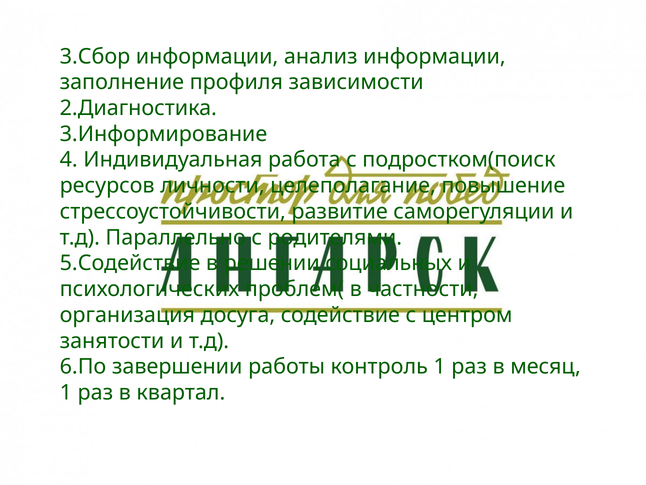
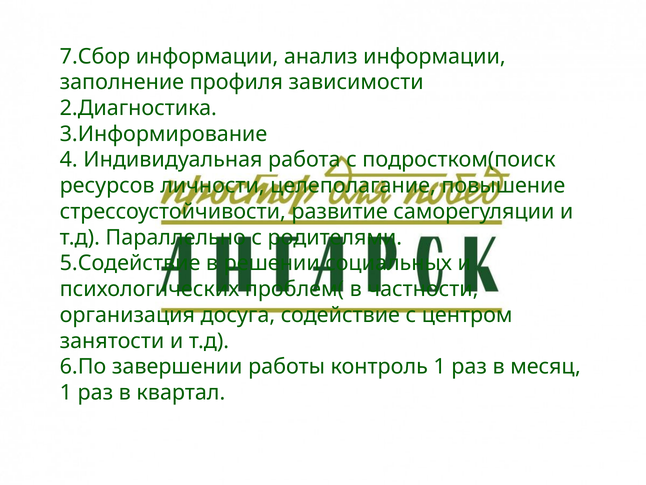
3.Сбор: 3.Сбор -> 7.Сбор
